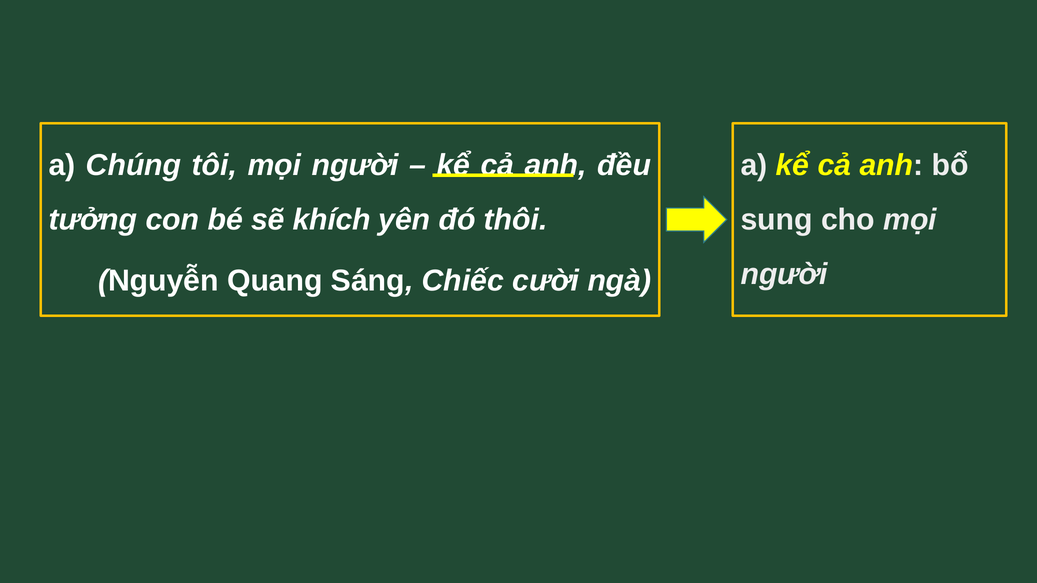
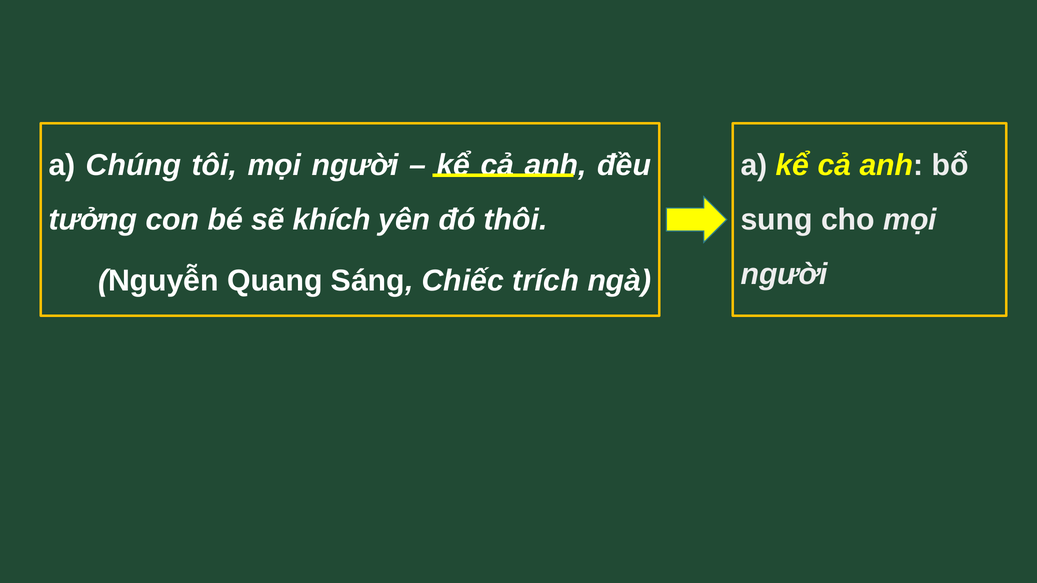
cười: cười -> trích
